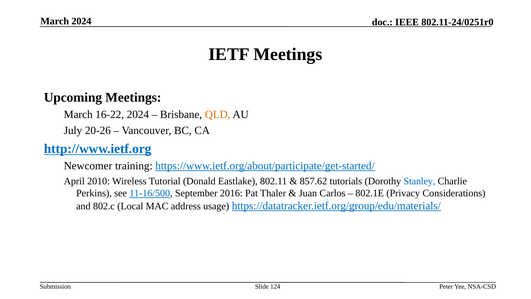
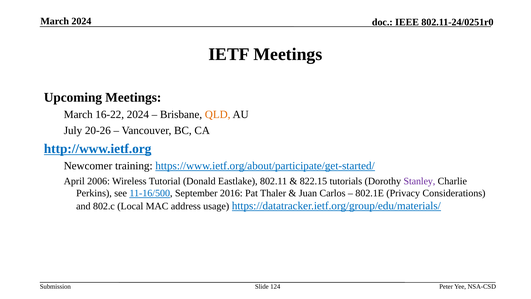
2010: 2010 -> 2006
857.62: 857.62 -> 822.15
Stanley colour: blue -> purple
